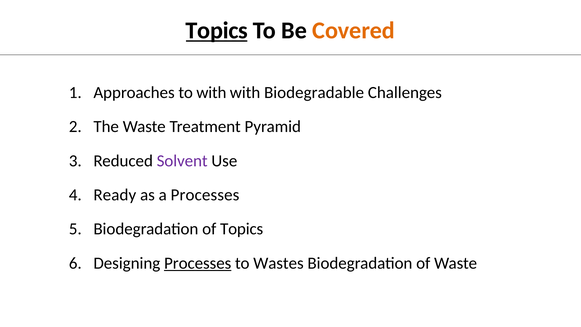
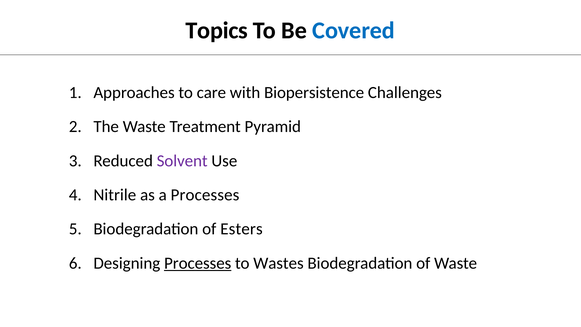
Topics at (217, 31) underline: present -> none
Covered colour: orange -> blue
to with: with -> care
Biodegradable: Biodegradable -> Biopersistence
Ready: Ready -> Nitrile
of Topics: Topics -> Esters
